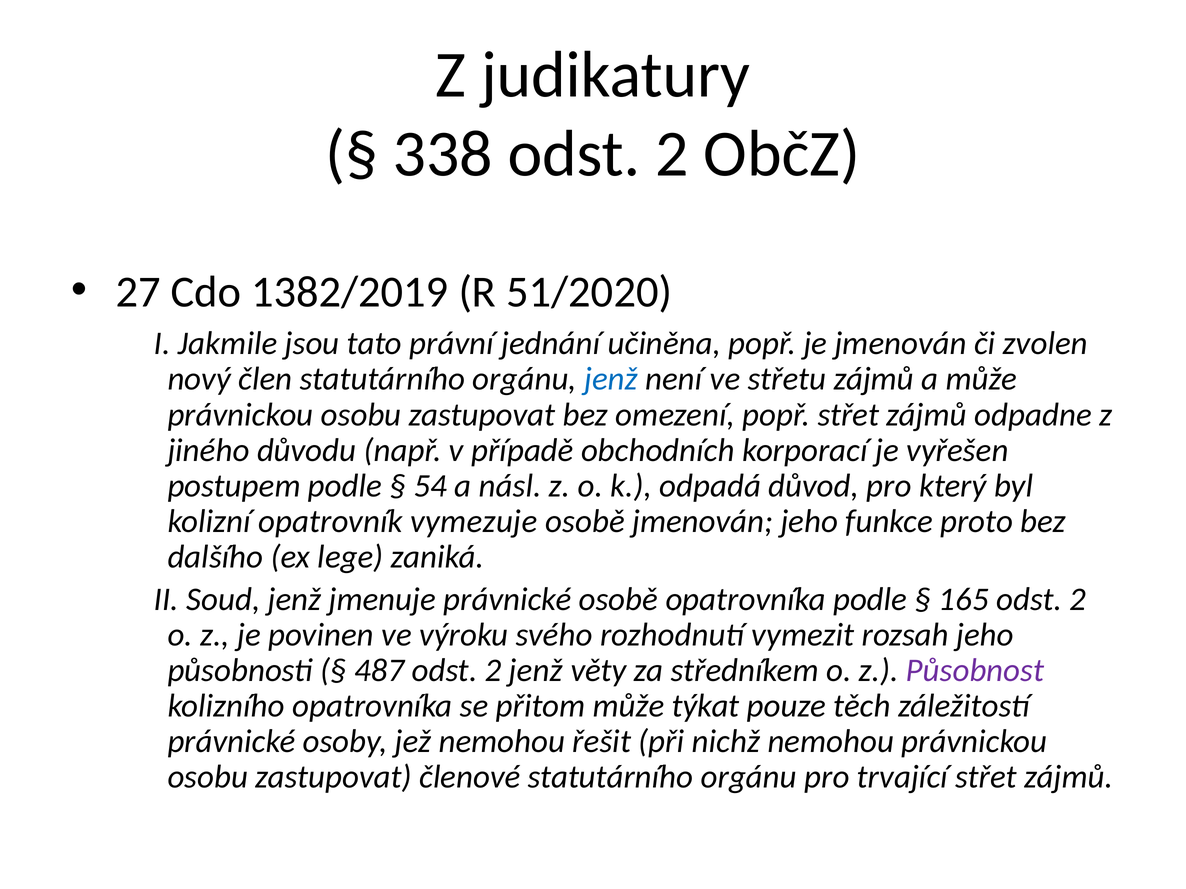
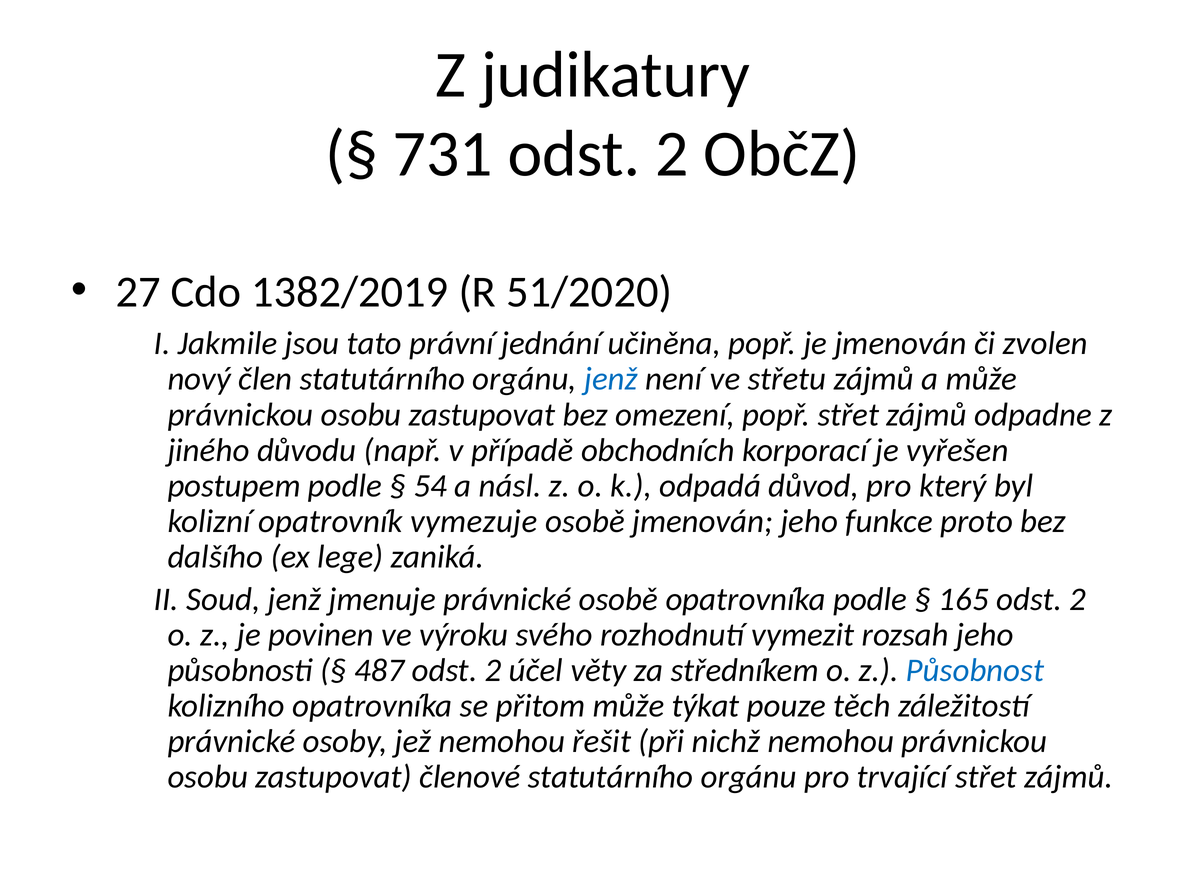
338: 338 -> 731
2 jenž: jenž -> účel
Působnost colour: purple -> blue
